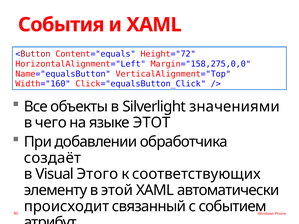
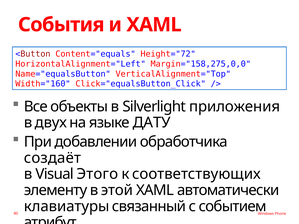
значениями: значениями -> приложения
чего: чего -> двух
ЭТОТ: ЭТОТ -> ДАТУ
происходит: происходит -> клавиатуры
